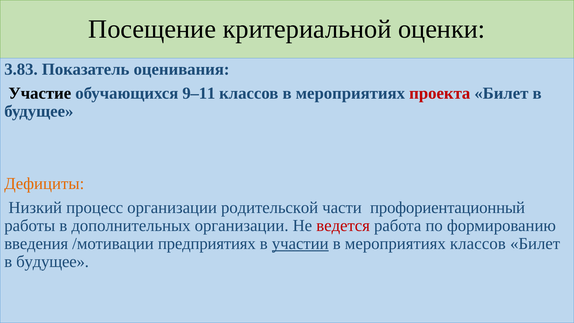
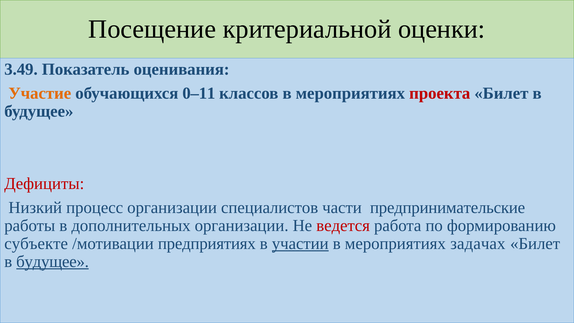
3.83: 3.83 -> 3.49
Участие colour: black -> orange
9‒11: 9‒11 -> 0‒11
Дефициты colour: orange -> red
родительской: родительской -> специалистов
профориентационный: профориентационный -> предпринимательские
введения: введения -> субъекте
мероприятиях классов: классов -> задачах
будущее at (53, 262) underline: none -> present
